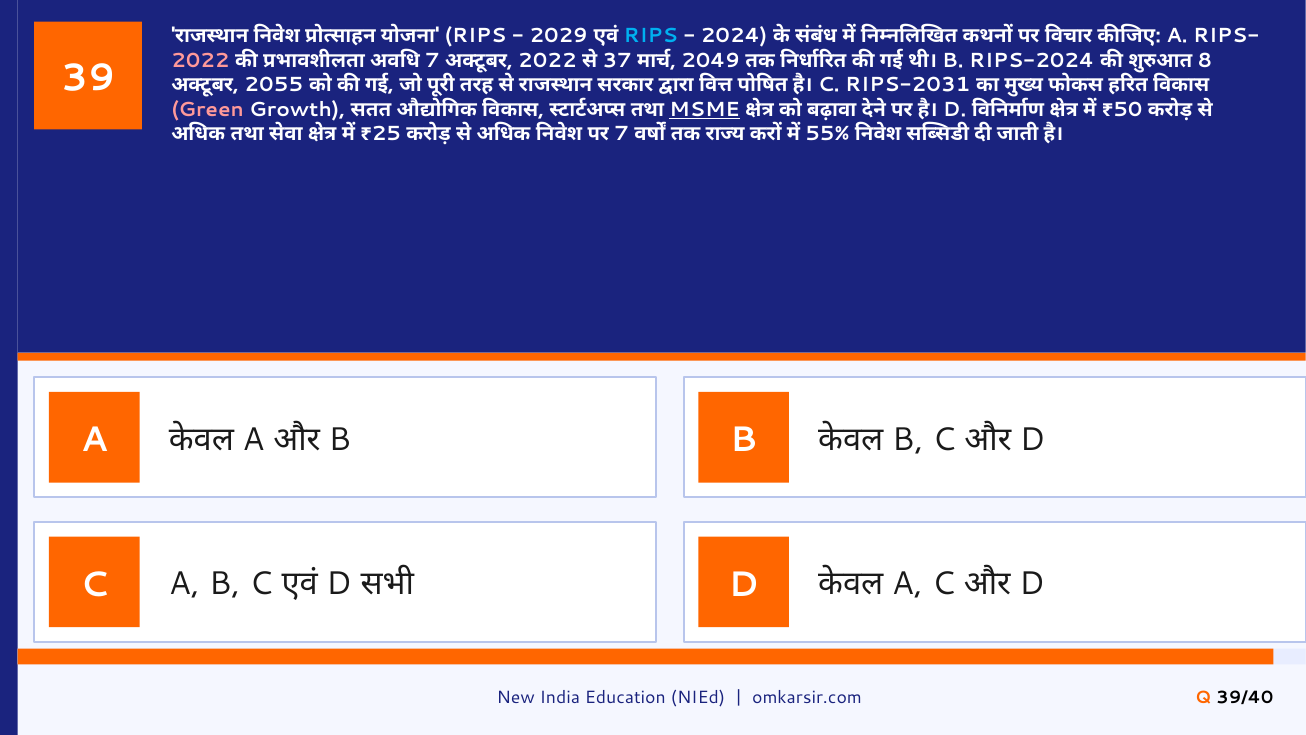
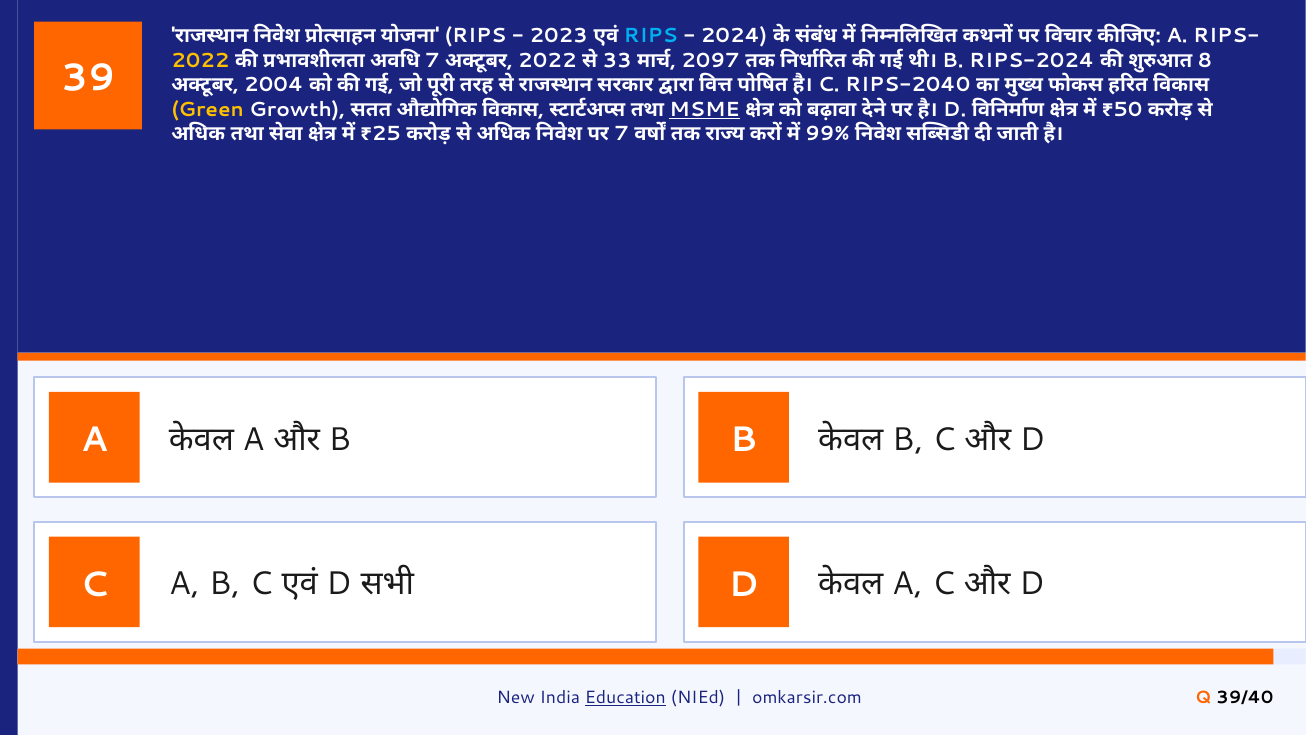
2029: 2029 -> 2023
2022 at (200, 61) colour: pink -> yellow
37: 37 -> 33
2049: 2049 -> 2097
2055: 2055 -> 2004
RIPS-2031: RIPS-2031 -> RIPS-2040
Green colour: pink -> yellow
55%: 55% -> 99%
Education underline: none -> present
